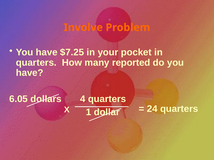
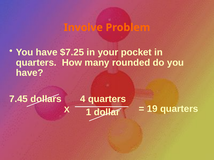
reported: reported -> rounded
6.05: 6.05 -> 7.45
24: 24 -> 19
